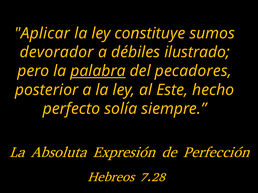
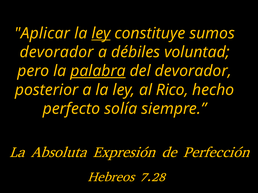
ley at (101, 33) underline: none -> present
ilustrado: ilustrado -> voluntad
del pecadores: pecadores -> devorador
Este: Este -> Rico
